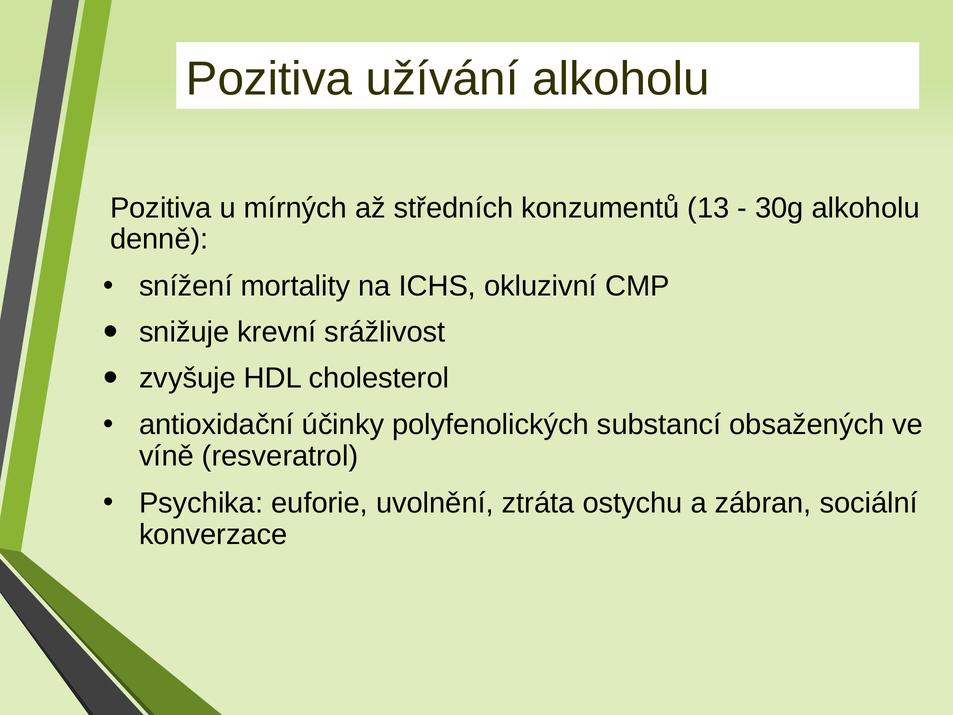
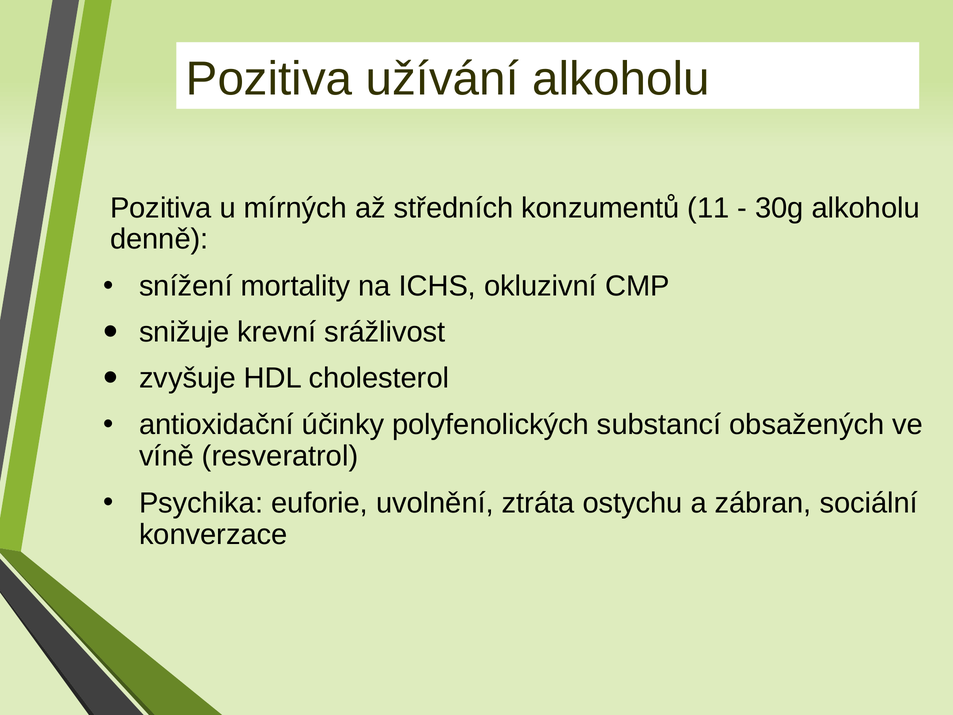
13: 13 -> 11
